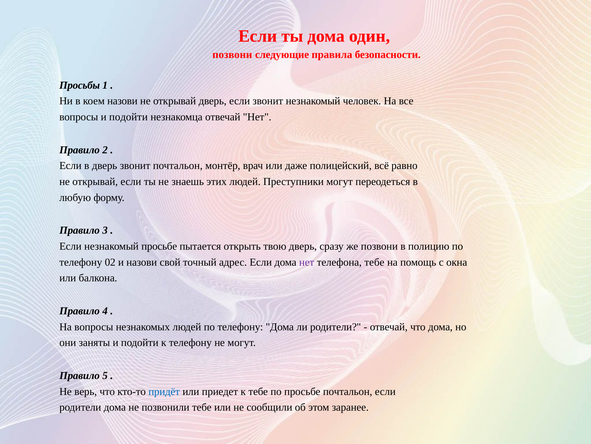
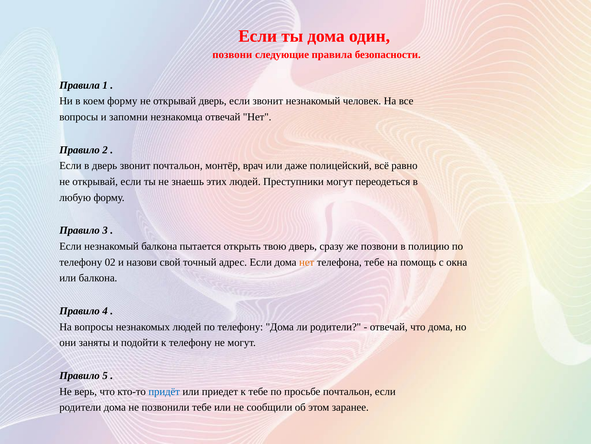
Просьбы at (80, 85): Просьбы -> Правила
коем назови: назови -> форму
вопросы и подойти: подойти -> запомни
незнакомый просьбе: просьбе -> балкона
нет at (307, 262) colour: purple -> orange
